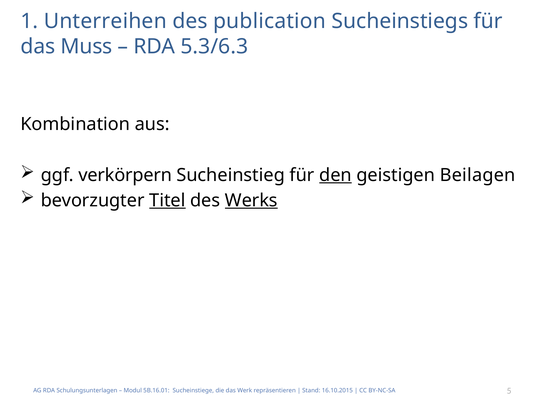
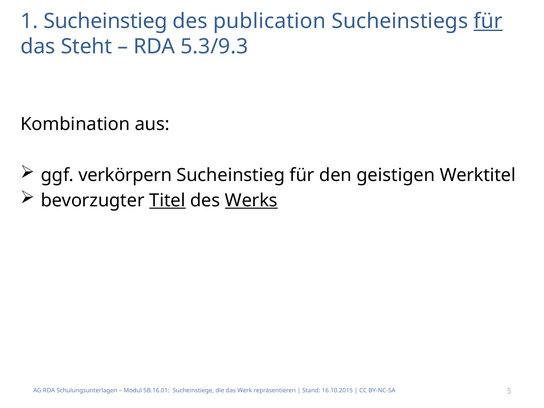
1 Unterreihen: Unterreihen -> Sucheinstieg
für at (488, 21) underline: none -> present
Muss: Muss -> Steht
5.3/6.3: 5.3/6.3 -> 5.3/9.3
den underline: present -> none
Beilagen: Beilagen -> Werktitel
